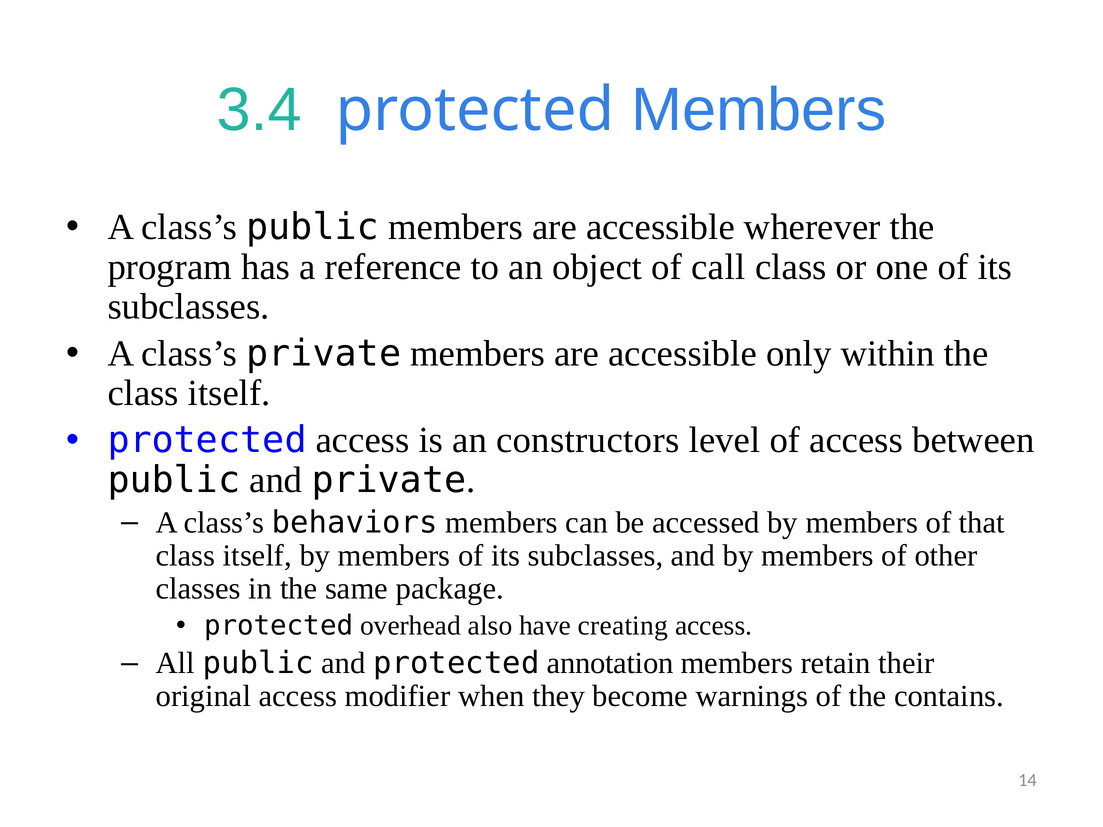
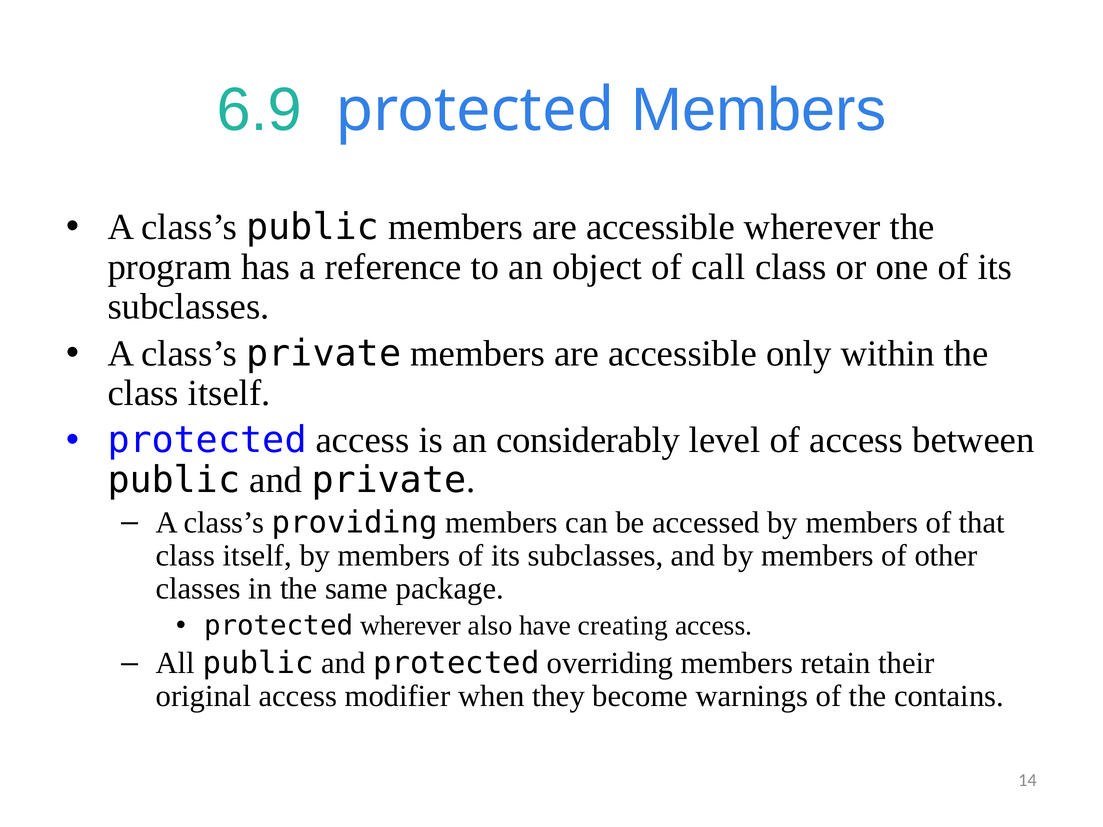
3.4: 3.4 -> 6.9
constructors: constructors -> considerably
behaviors: behaviors -> providing
protected overhead: overhead -> wherever
annotation: annotation -> overriding
